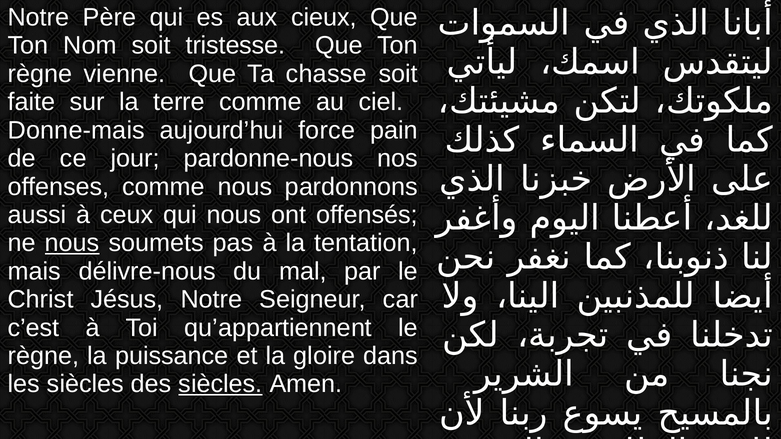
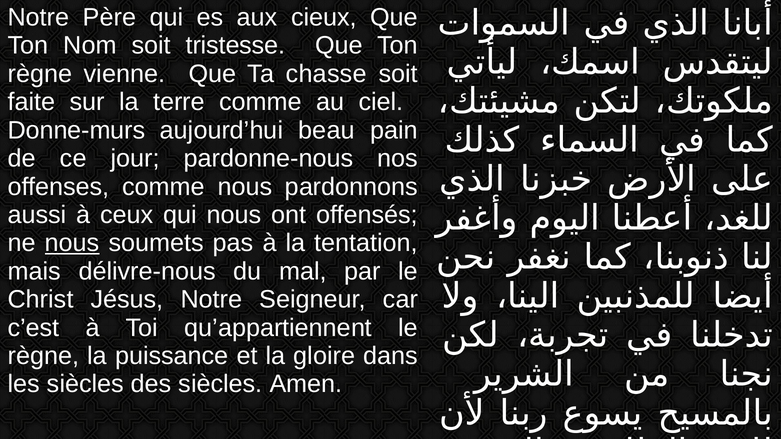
Donne-mais: Donne-mais -> Donne-murs
force: force -> beau
siècles at (220, 384) underline: present -> none
